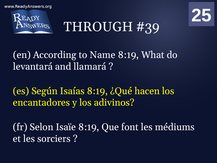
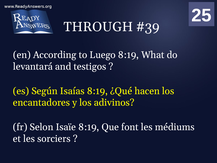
Name: Name -> Luego
llamará: llamará -> testigos
